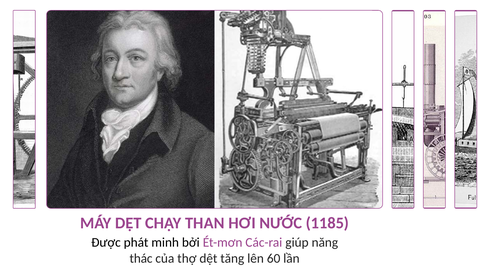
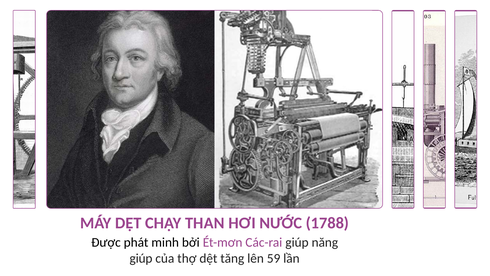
1185: 1185 -> 1788
thác at (141, 258): thác -> giúp
60: 60 -> 59
